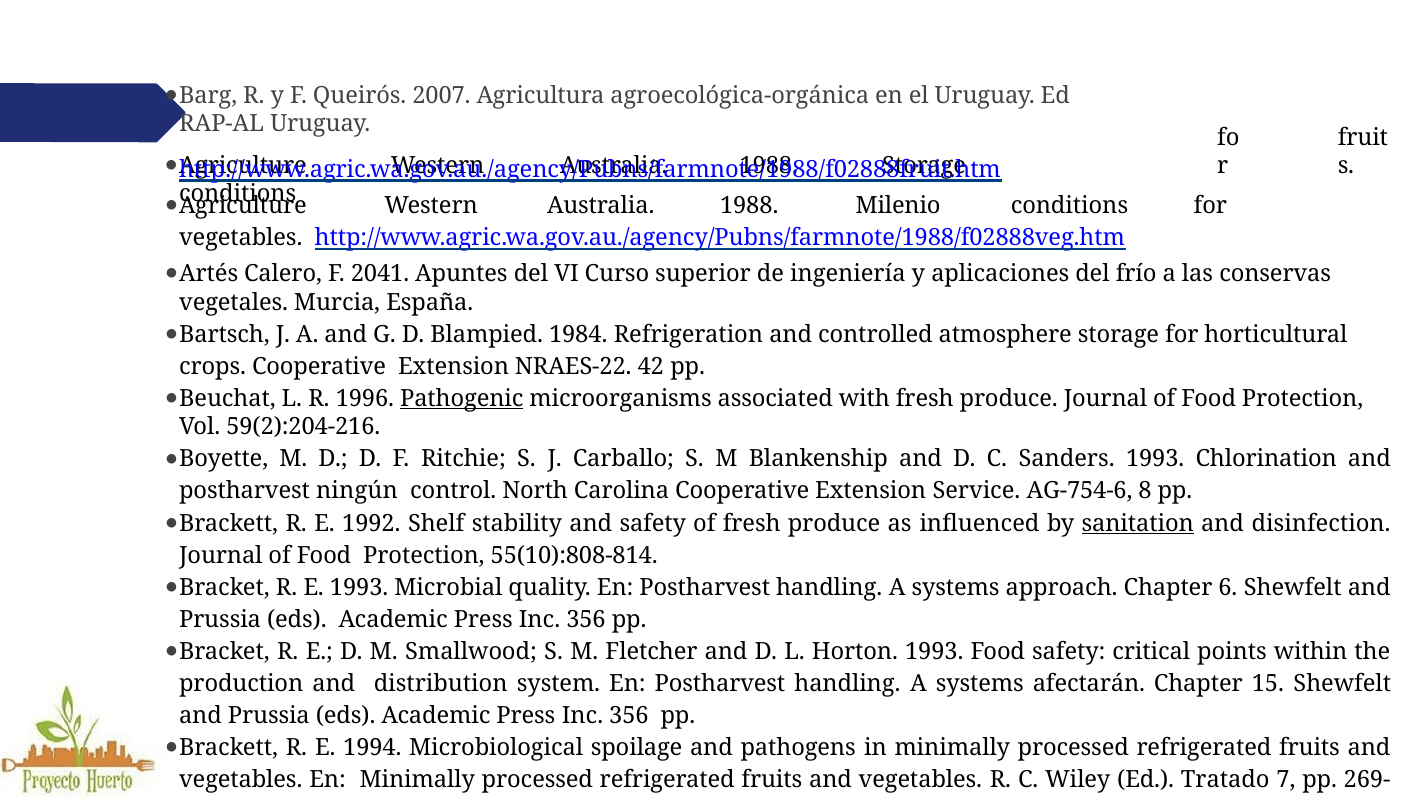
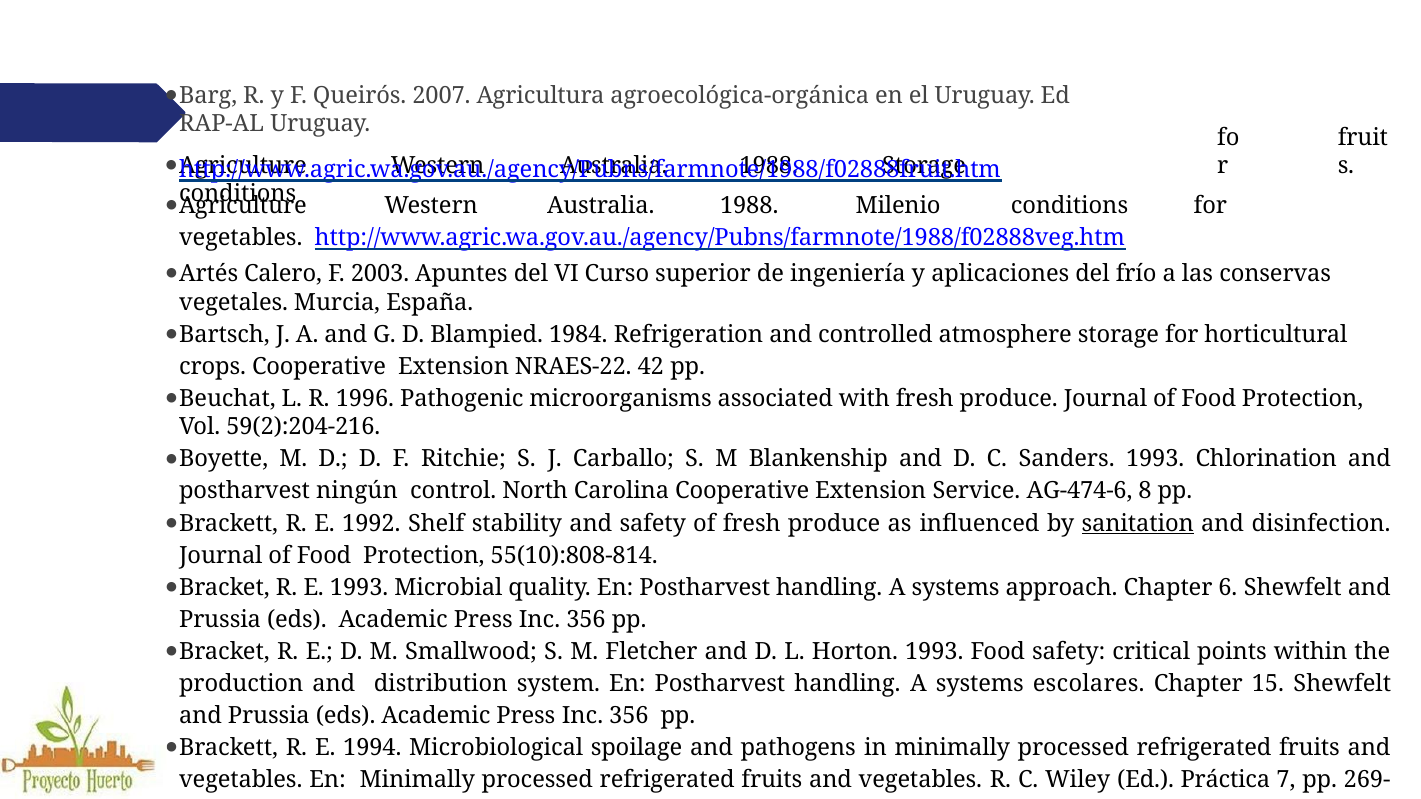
2041: 2041 -> 2003
Pathogenic underline: present -> none
AG-754-6: AG-754-6 -> AG-474-6
afectarán: afectarán -> escolares
Tratado: Tratado -> Práctica
